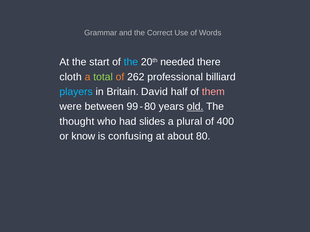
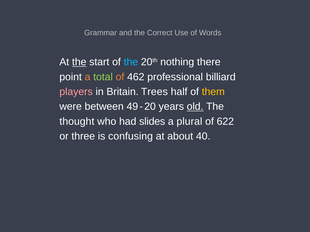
the at (79, 62) underline: none -> present
needed: needed -> nothing
cloth: cloth -> point
262: 262 -> 462
players colour: light blue -> pink
David: David -> Trees
them colour: pink -> yellow
99: 99 -> 49
80 at (150, 107): 80 -> 20
400: 400 -> 622
know: know -> three
about 80: 80 -> 40
